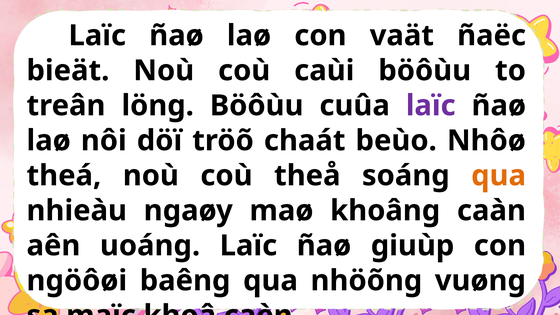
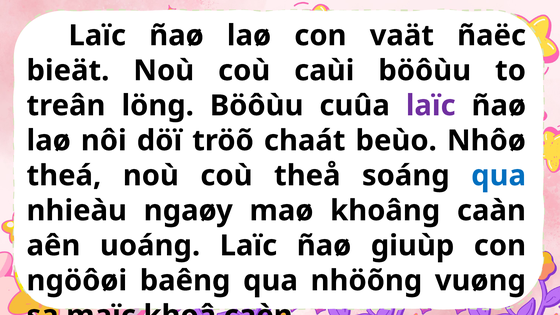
qua at (499, 176) colour: orange -> blue
